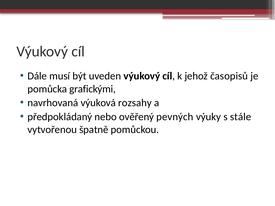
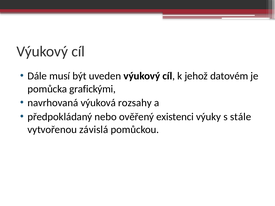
časopisů: časopisů -> datovém
pevných: pevných -> existenci
špatně: špatně -> závislá
